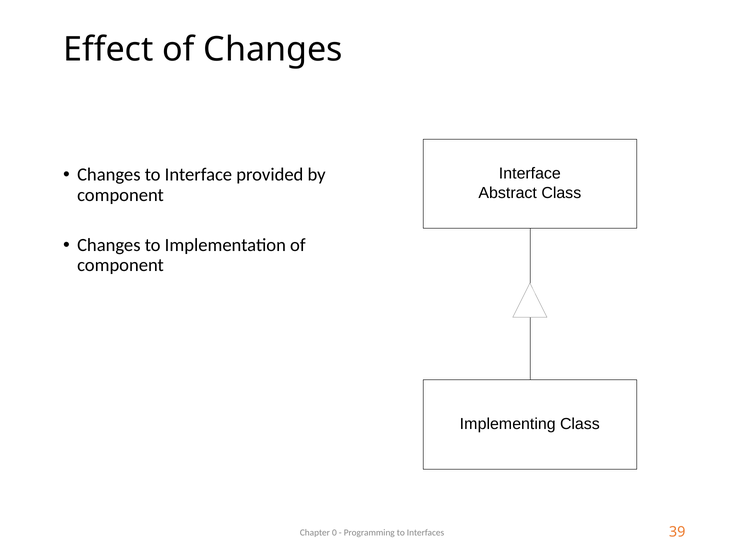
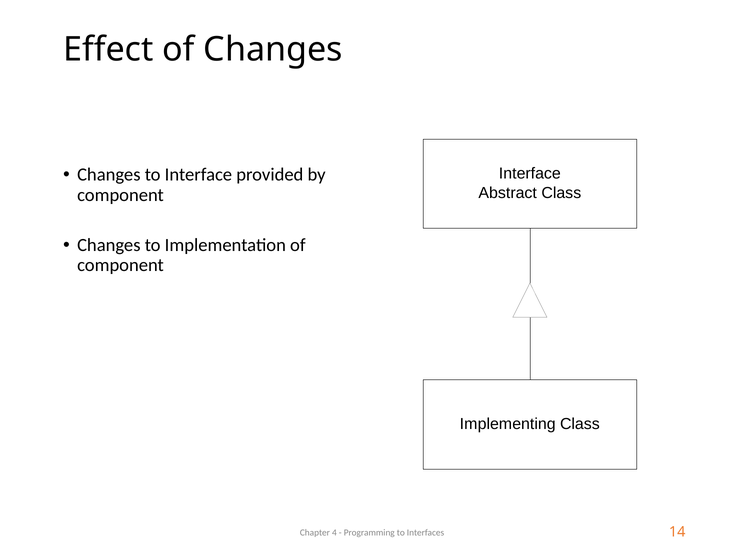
0: 0 -> 4
39: 39 -> 14
